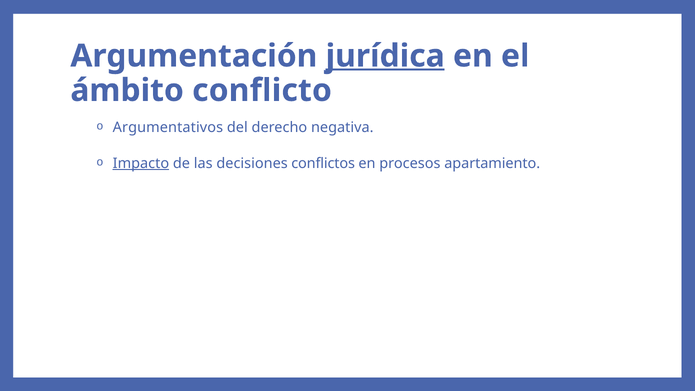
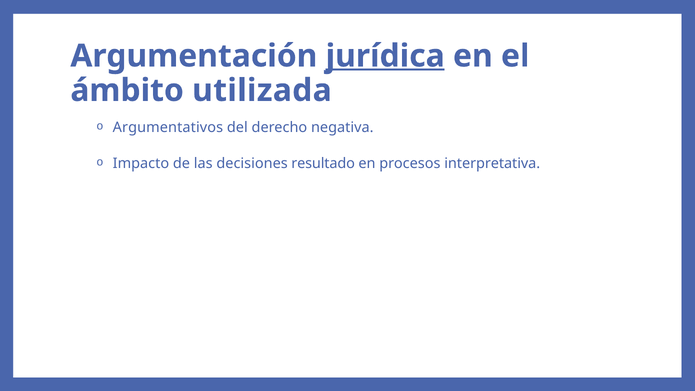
conflicto: conflicto -> utilizada
Impacto underline: present -> none
conflictos: conflictos -> resultado
apartamiento: apartamiento -> interpretativa
